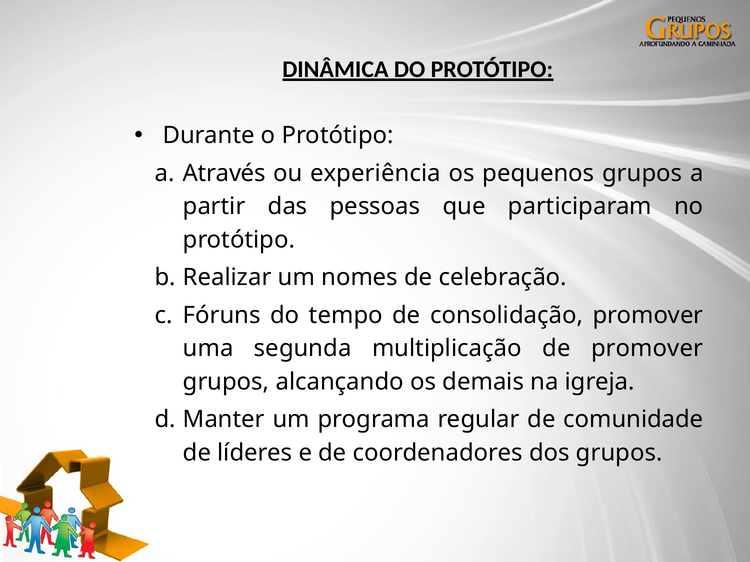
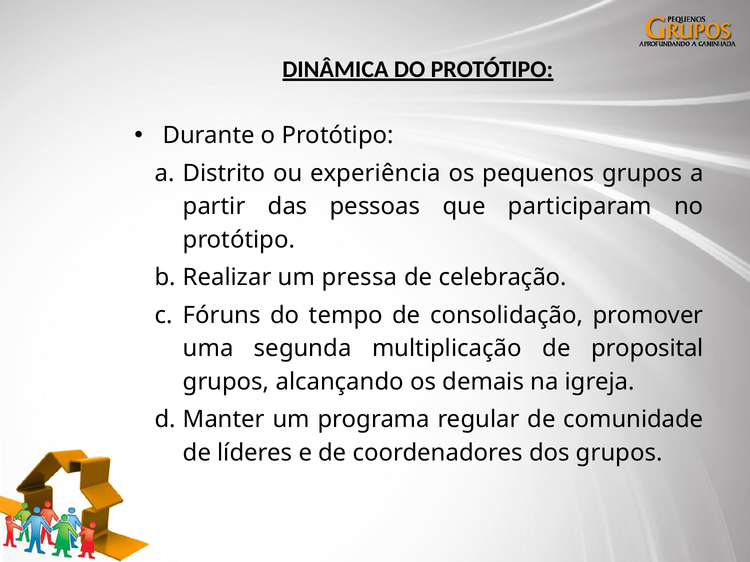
Através: Através -> Distrito
nomes: nomes -> pressa
de promover: promover -> proposital
